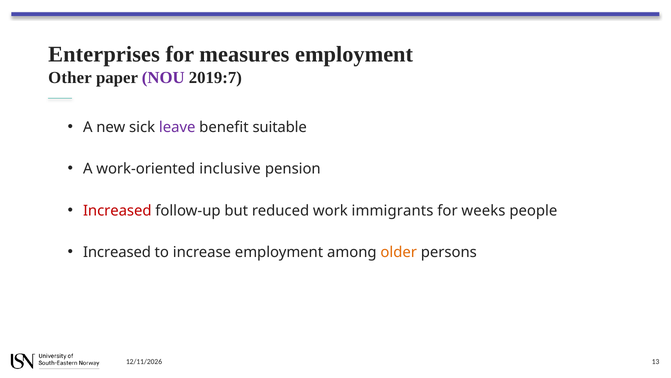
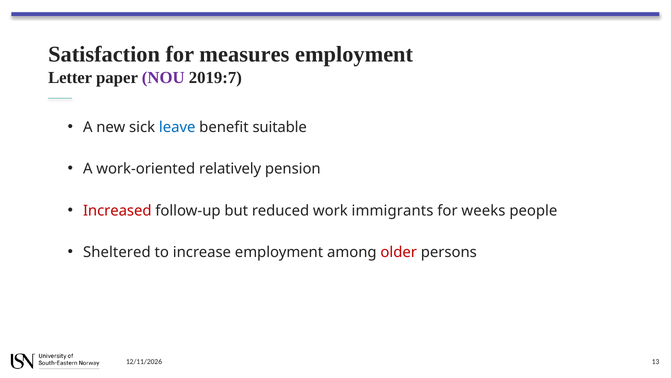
Enterprises: Enterprises -> Satisfaction
Other: Other -> Letter
leave colour: purple -> blue
inclusive: inclusive -> relatively
Increased at (117, 252): Increased -> Sheltered
older colour: orange -> red
